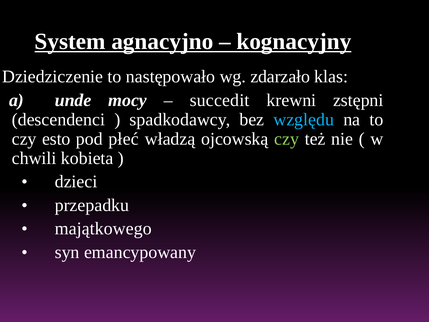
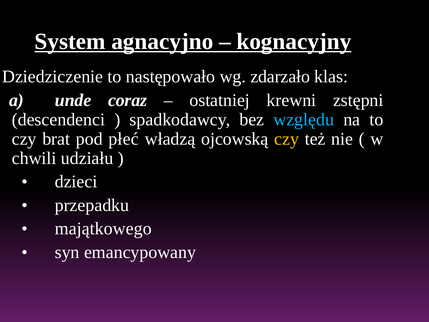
mocy: mocy -> coraz
succedit: succedit -> ostatniej
esto: esto -> brat
czy at (287, 139) colour: light green -> yellow
kobieta: kobieta -> udziału
